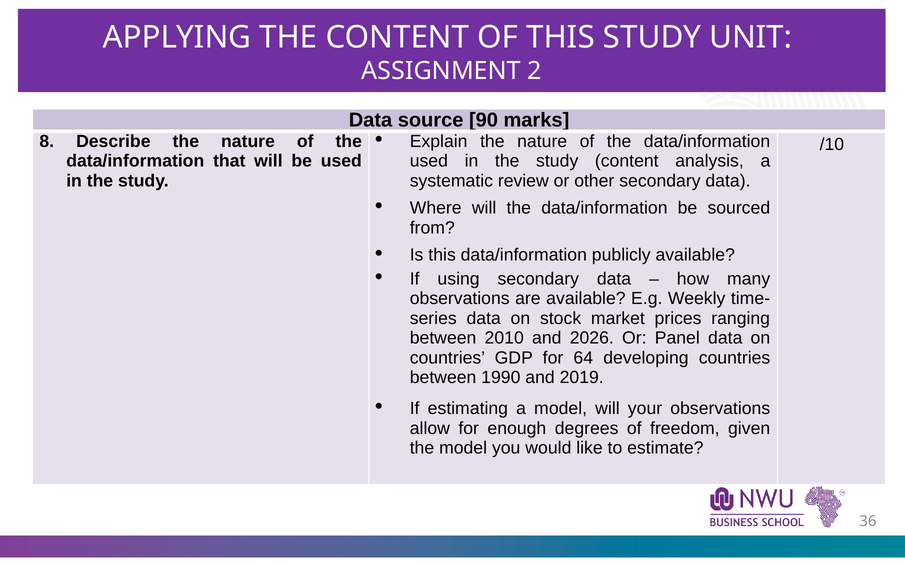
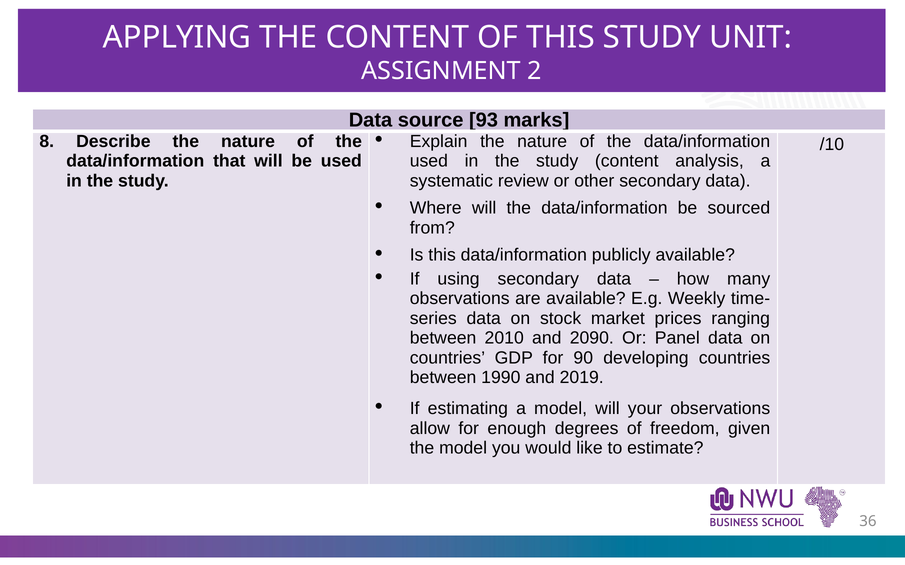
90: 90 -> 93
2026: 2026 -> 2090
64: 64 -> 90
